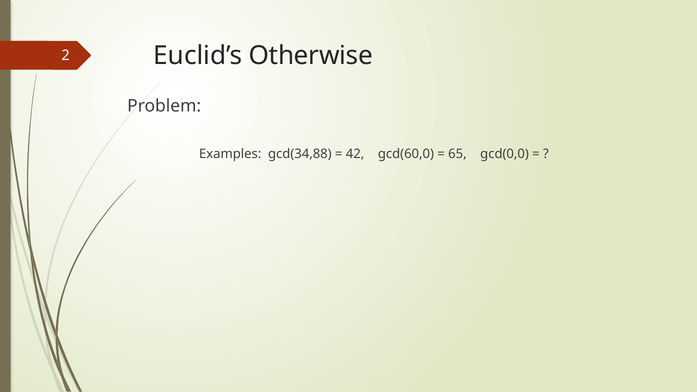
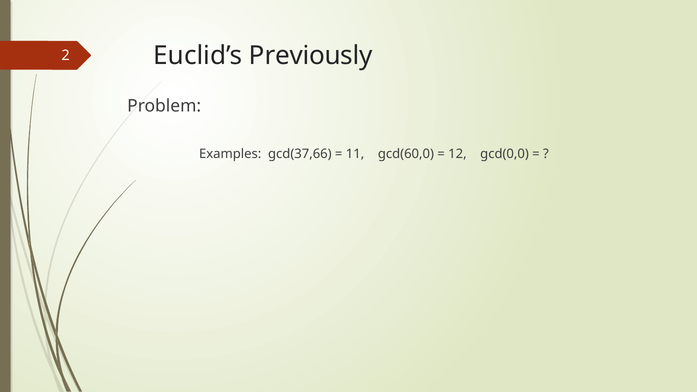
Otherwise: Otherwise -> Previously
gcd(34,88: gcd(34,88 -> gcd(37,66
42: 42 -> 11
65: 65 -> 12
